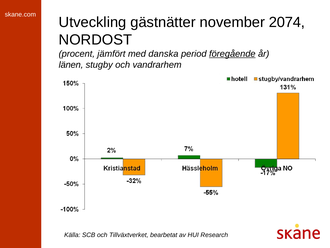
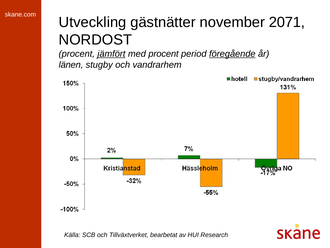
2074: 2074 -> 2071
jämfört underline: none -> present
med danska: danska -> procent
